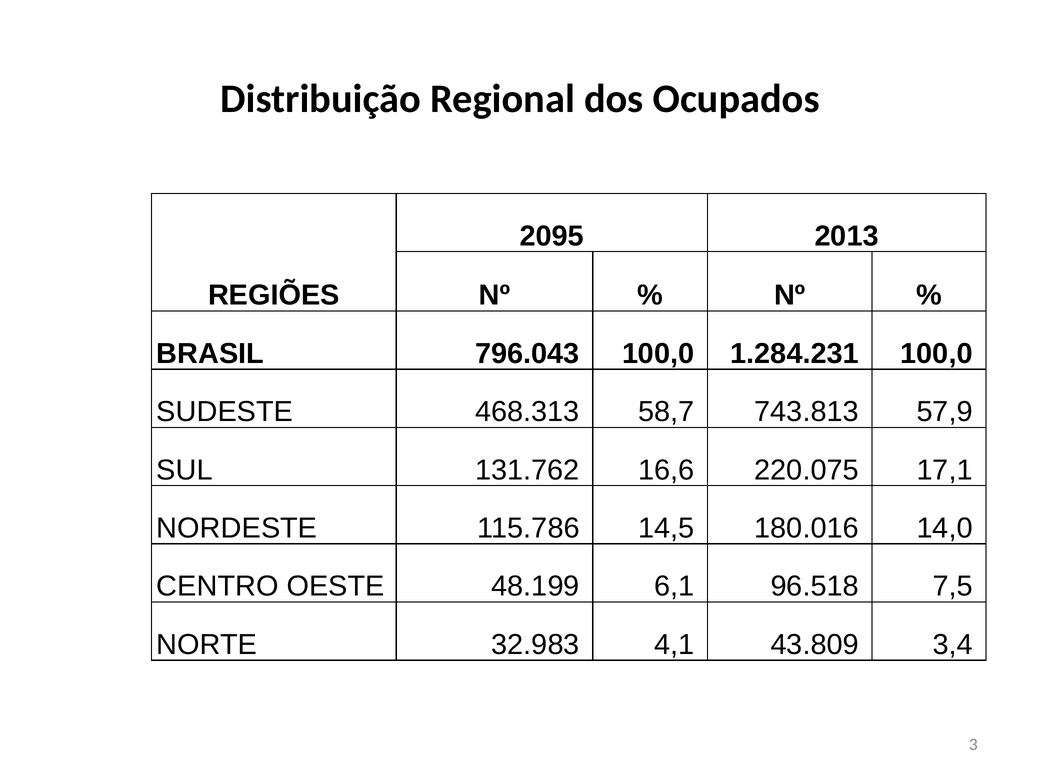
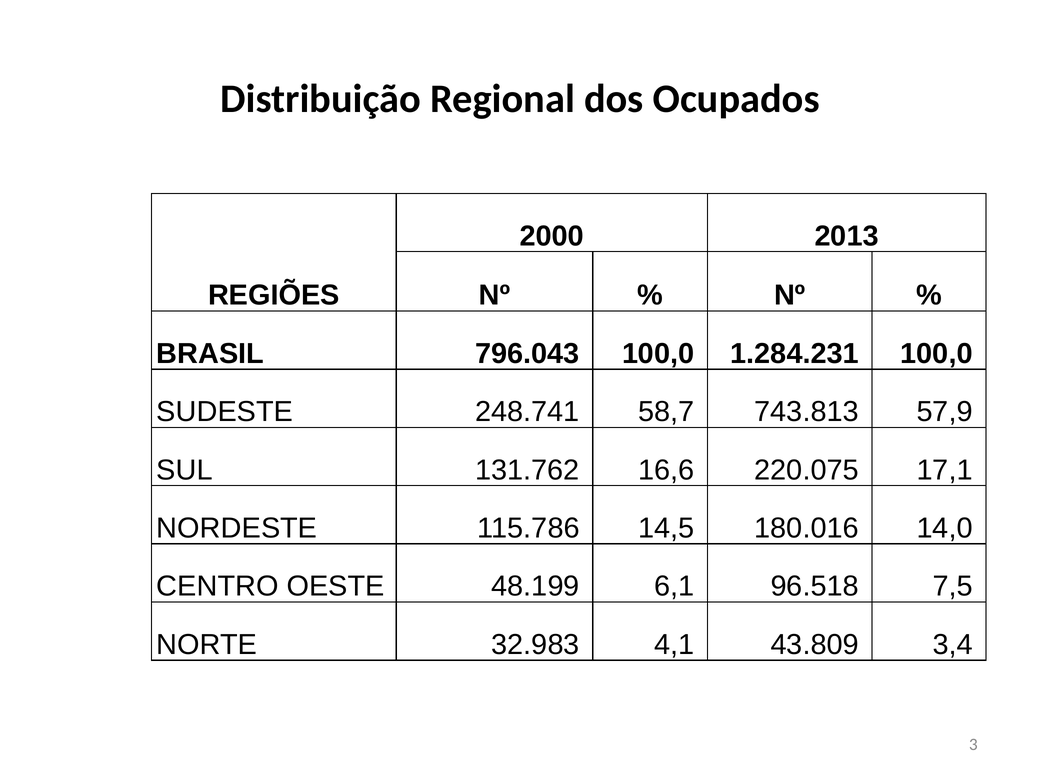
2095: 2095 -> 2000
468.313: 468.313 -> 248.741
